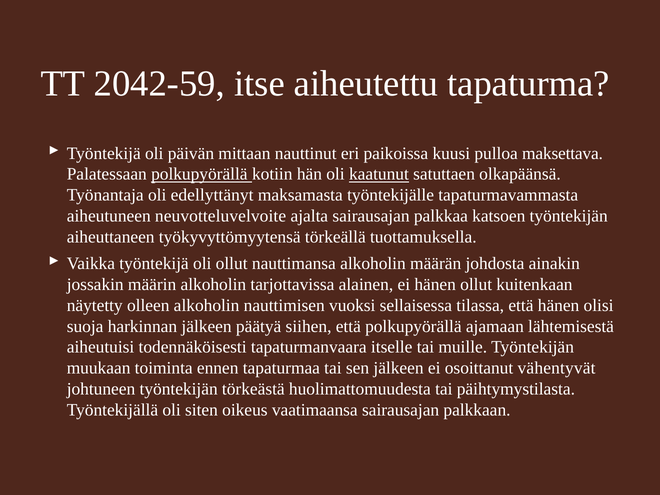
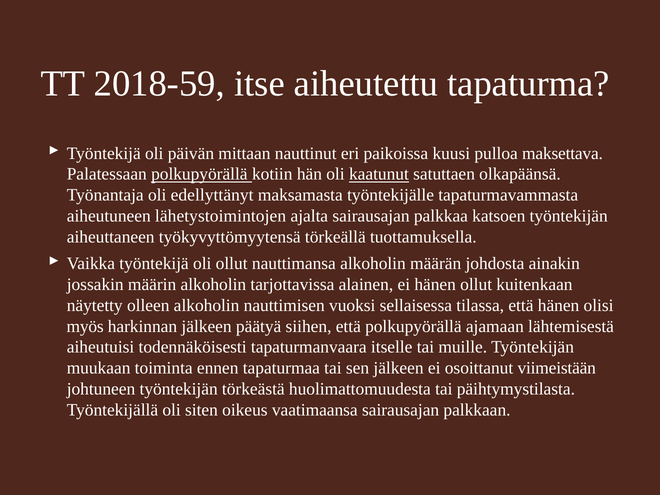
2042-59: 2042-59 -> 2018-59
neuvotteluvelvoite: neuvotteluvelvoite -> lähetystoimintojen
suoja: suoja -> myös
vähentyvät: vähentyvät -> viimeistään
